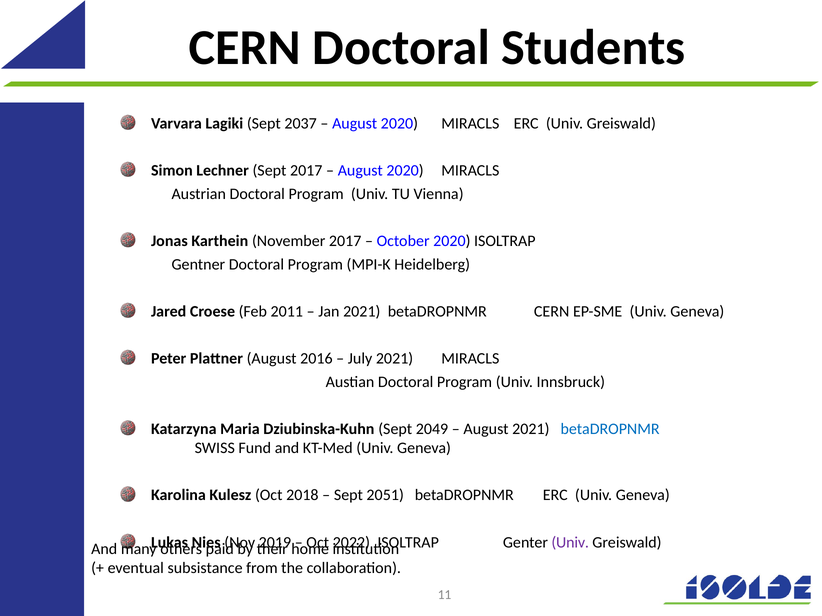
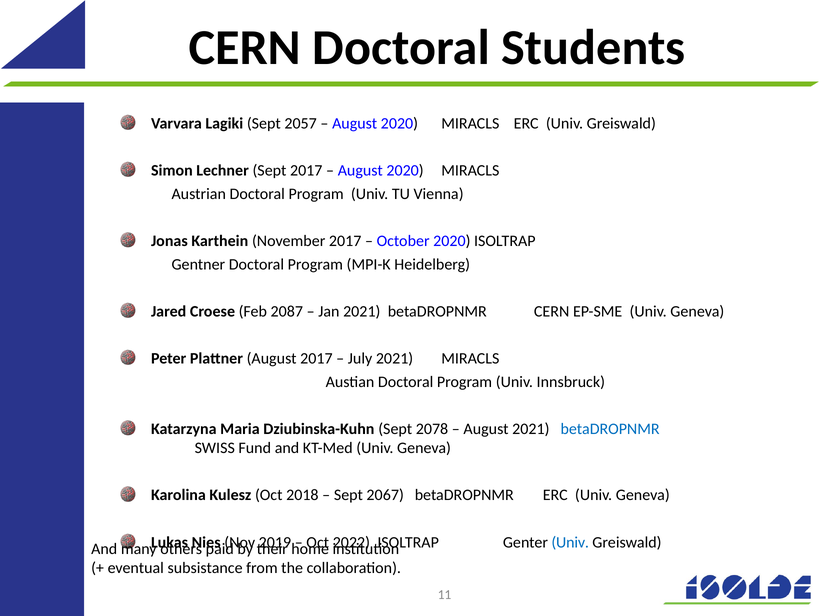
2037: 2037 -> 2057
2011: 2011 -> 2087
August 2016: 2016 -> 2017
2049: 2049 -> 2078
2051: 2051 -> 2067
Univ at (570, 543) colour: purple -> blue
